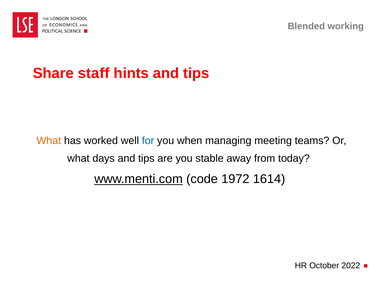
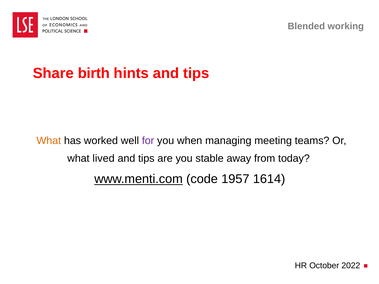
staff: staff -> birth
for colour: blue -> purple
days: days -> lived
1972: 1972 -> 1957
